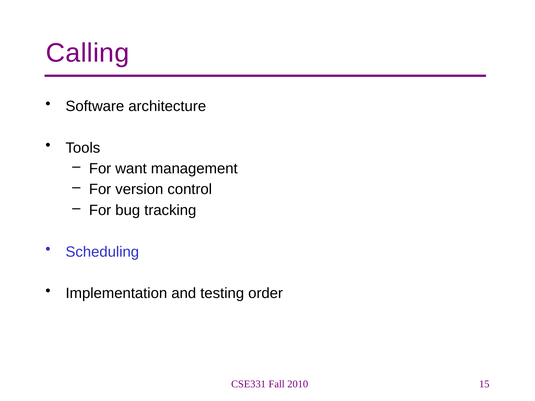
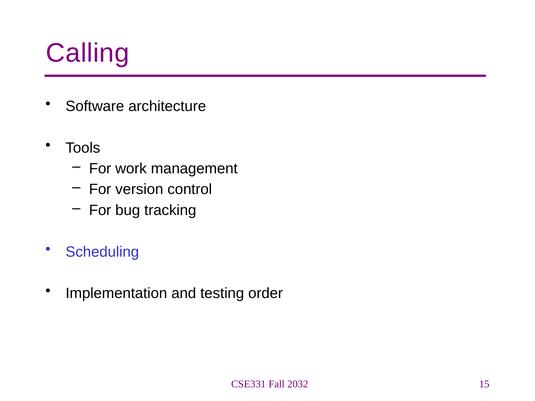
want: want -> work
2010: 2010 -> 2032
